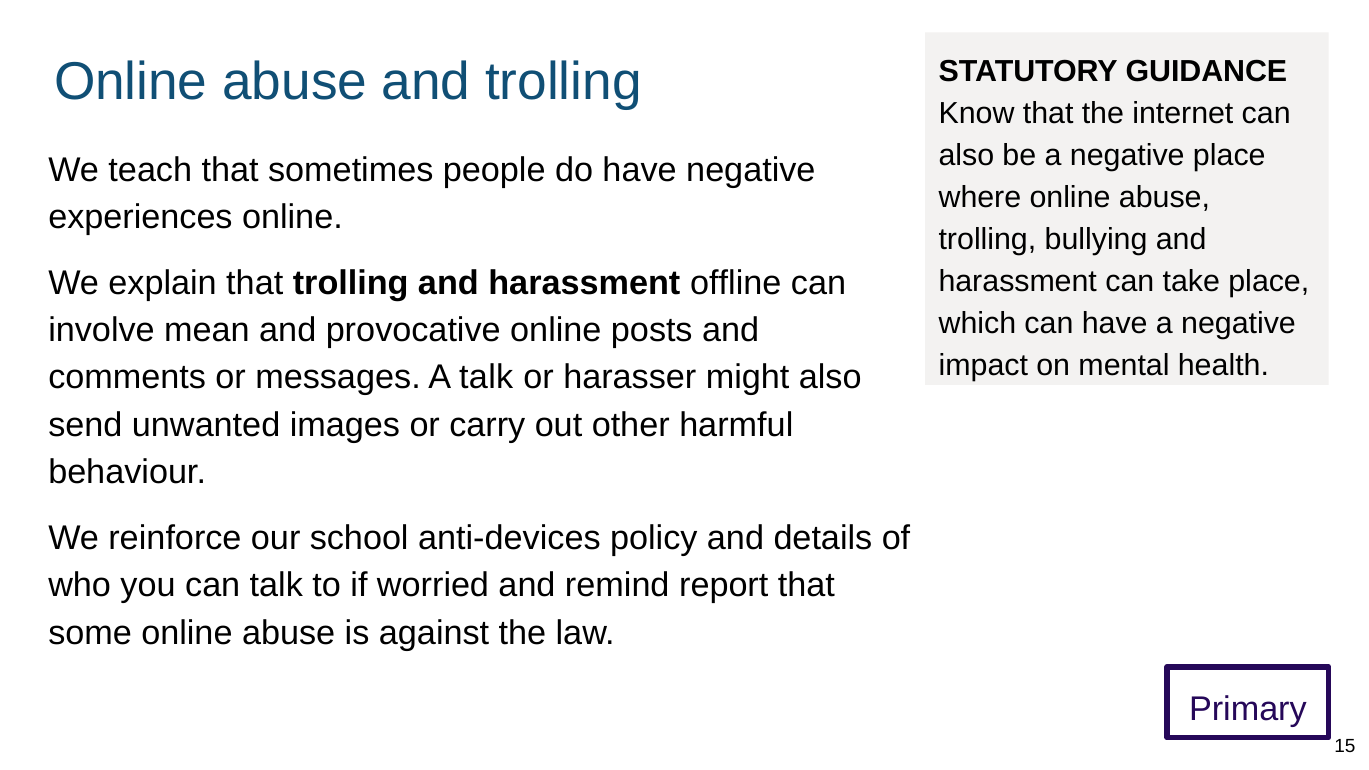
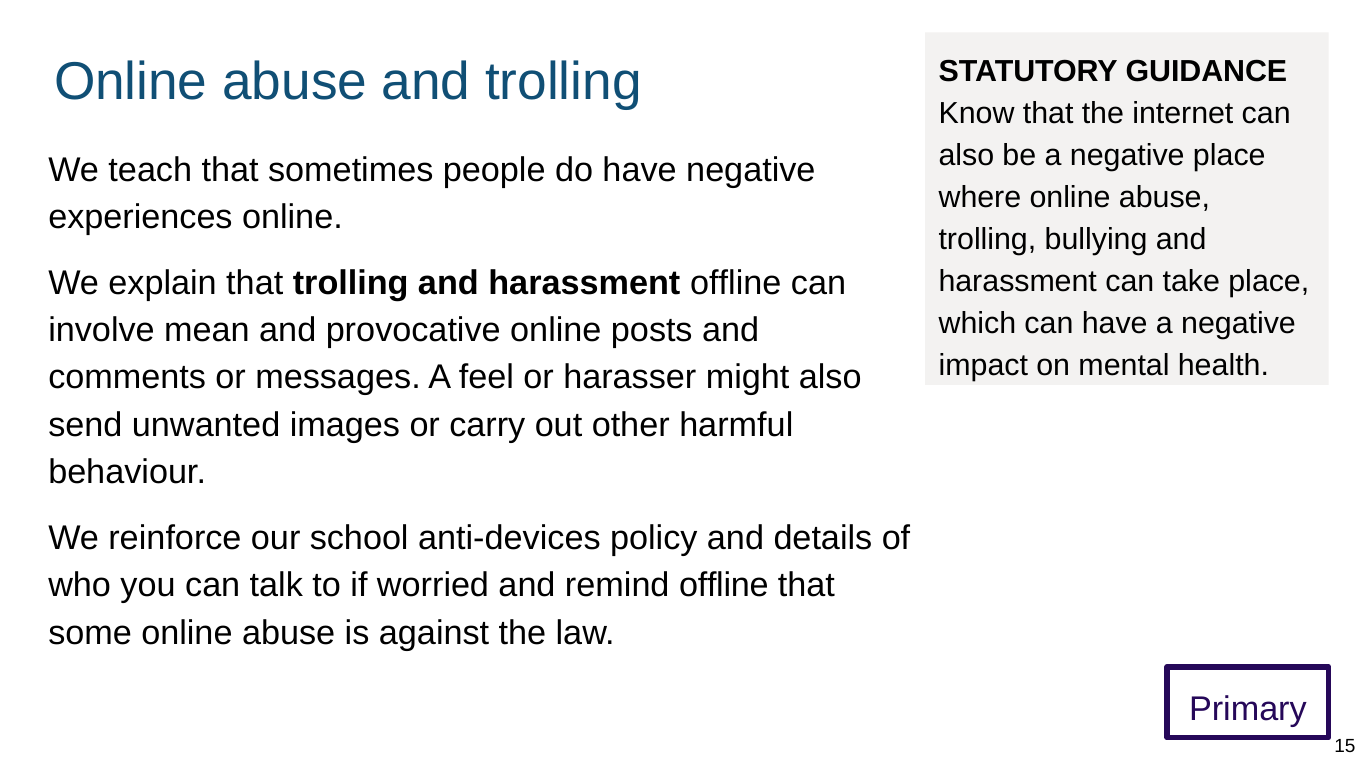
A talk: talk -> feel
remind report: report -> offline
